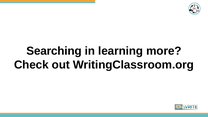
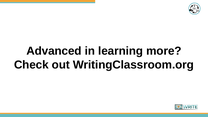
Searching: Searching -> Advanced
